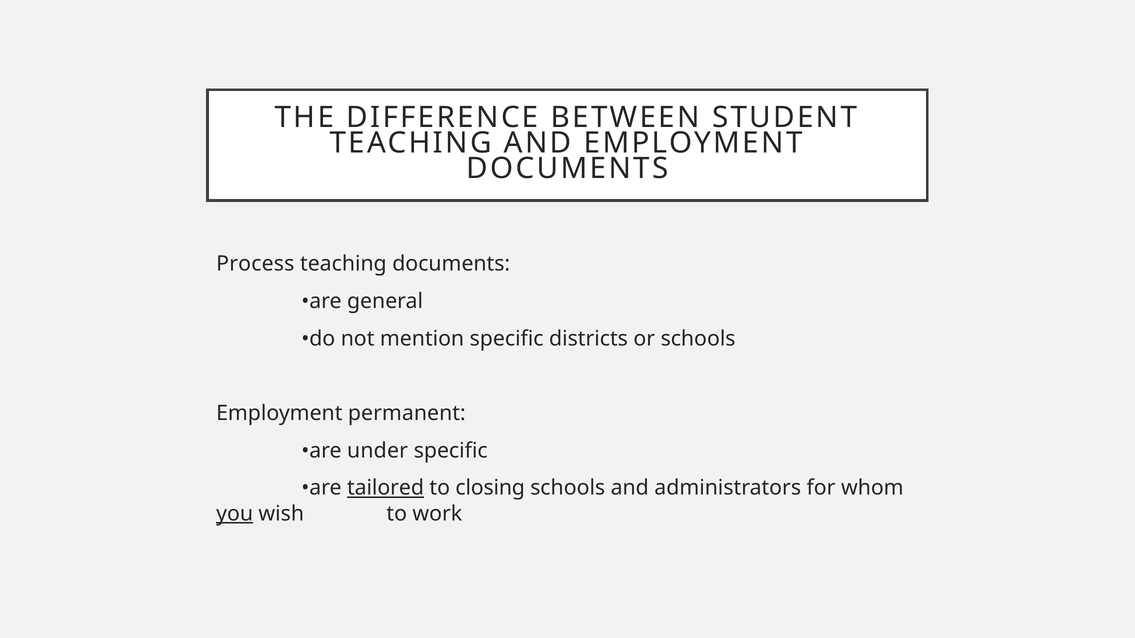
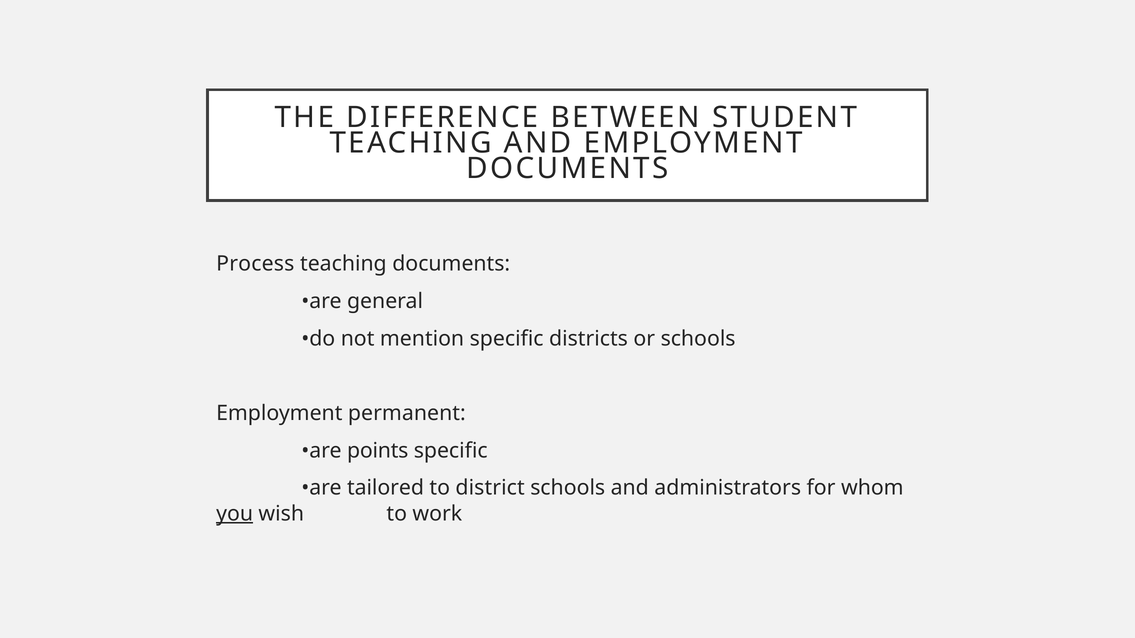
under: under -> points
tailored underline: present -> none
closing: closing -> district
